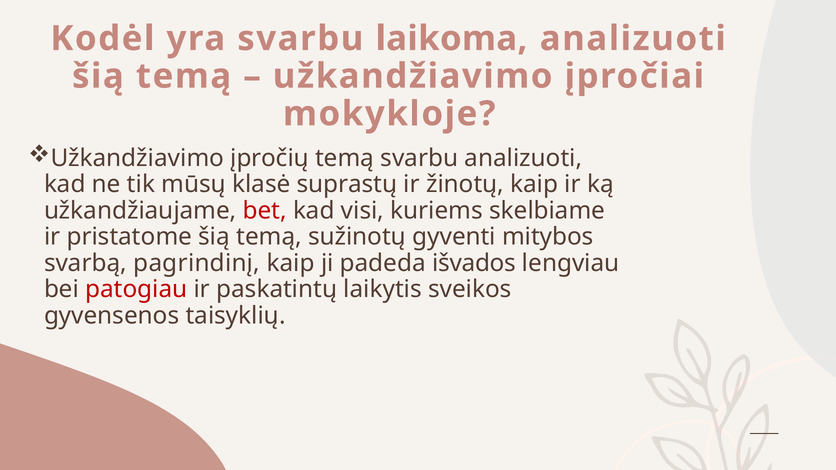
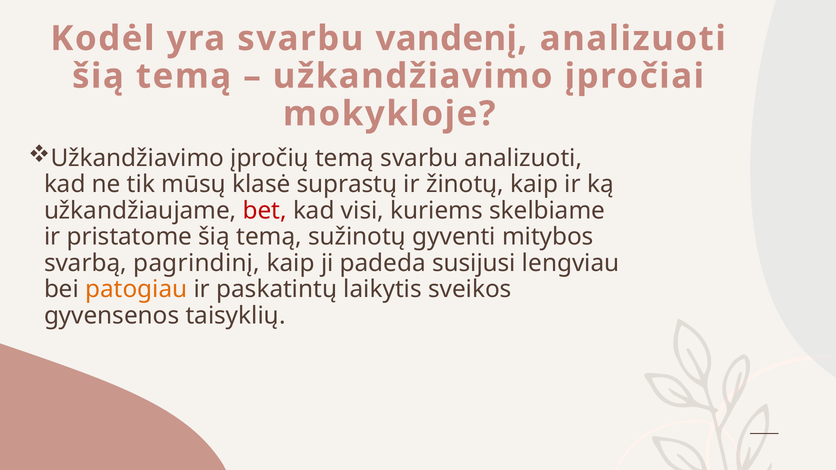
laikoma: laikoma -> vandenį
išvados: išvados -> susijusi
patogiau colour: red -> orange
